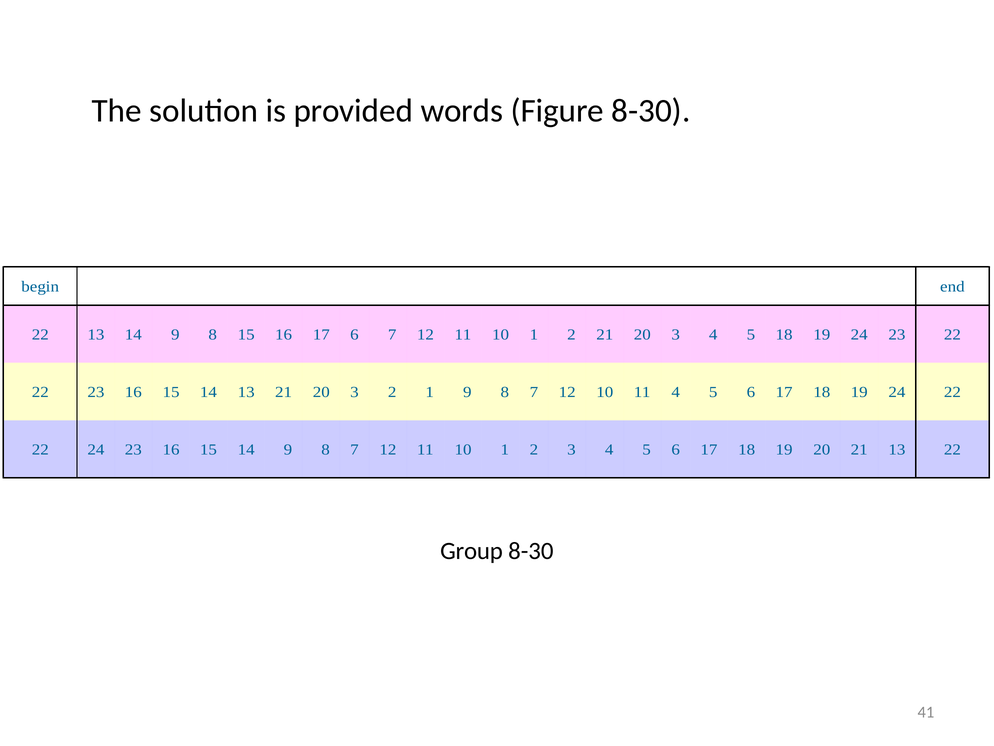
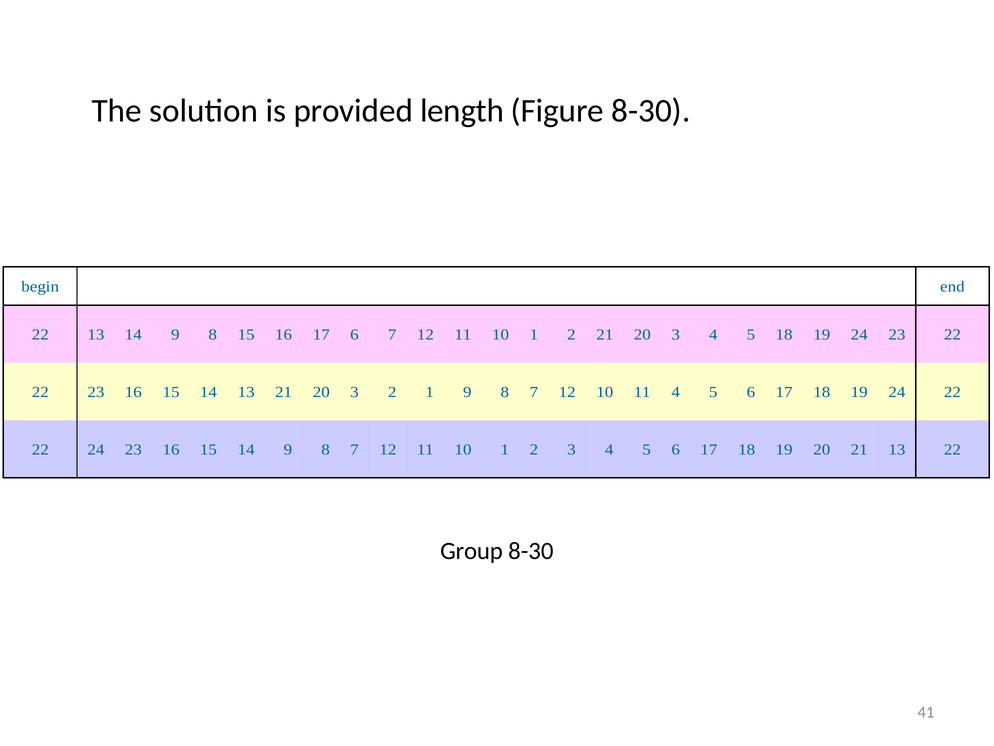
words: words -> length
